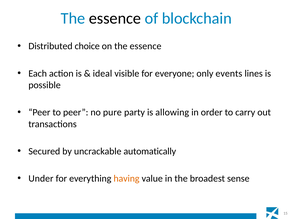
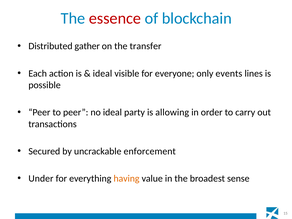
essence at (115, 18) colour: black -> red
choice: choice -> gather
on the essence: essence -> transfer
no pure: pure -> ideal
automatically: automatically -> enforcement
